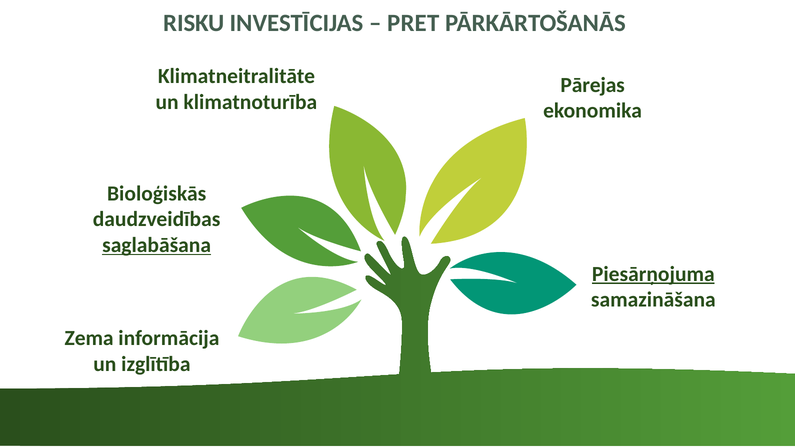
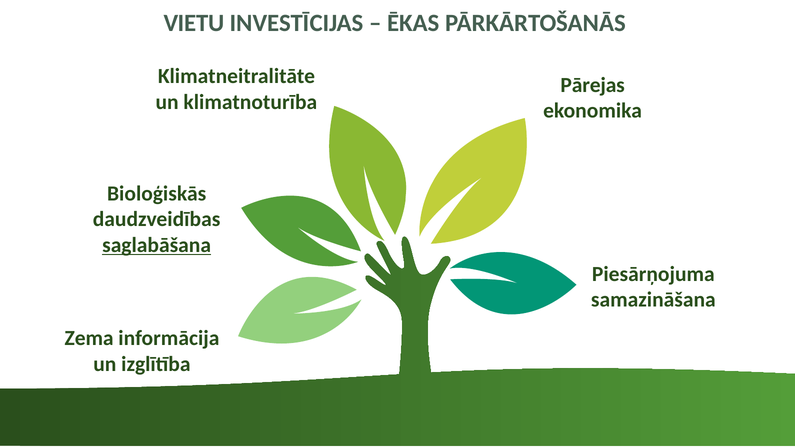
RISKU: RISKU -> VIETU
PRET: PRET -> ĒKAS
Piesārņojuma underline: present -> none
